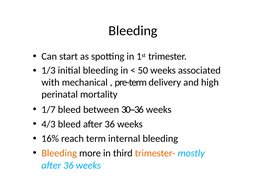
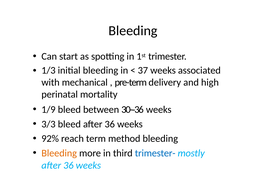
50: 50 -> 37
1/7: 1/7 -> 1/9
4/3: 4/3 -> 3/3
16%: 16% -> 92%
internal: internal -> method
trimester- colour: orange -> blue
